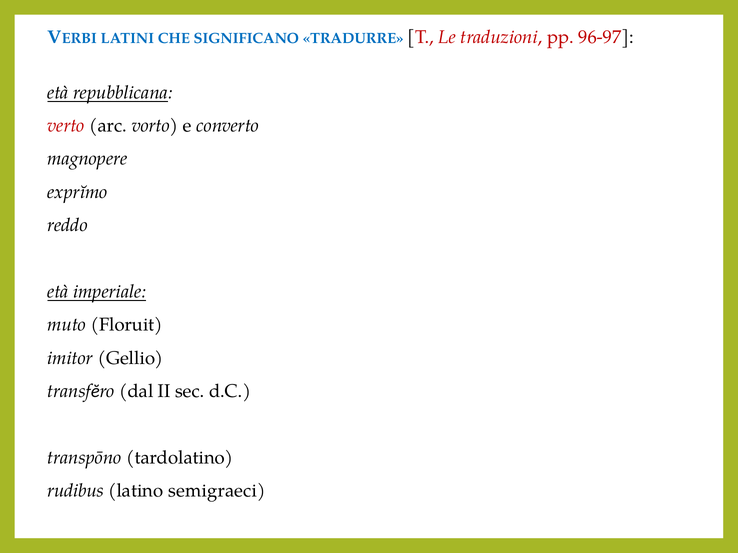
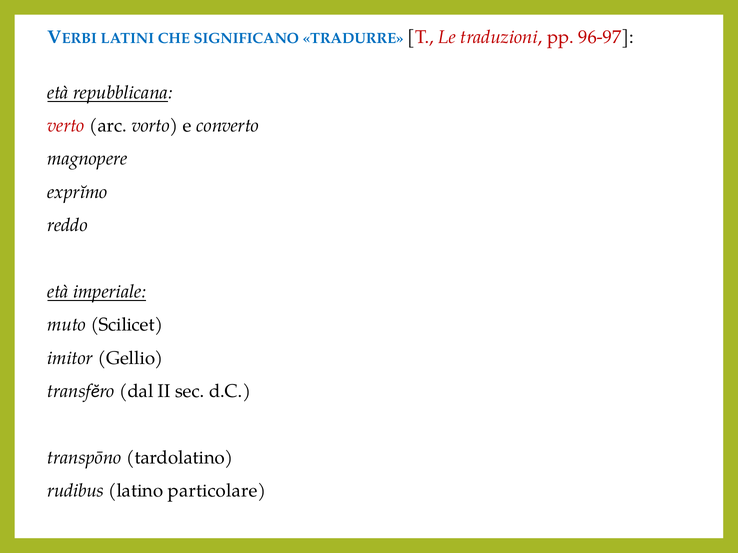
Floruit: Floruit -> Scilicet
semigraeci: semigraeci -> particolare
